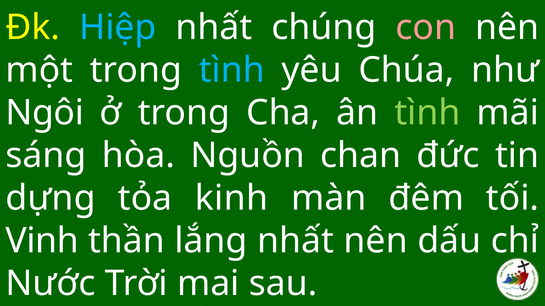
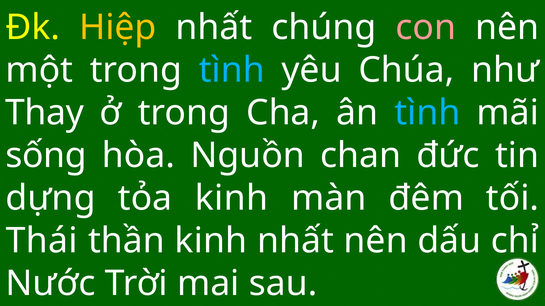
Hiệp colour: light blue -> yellow
Ngôi: Ngôi -> Thay
tình at (427, 113) colour: light green -> light blue
sáng: sáng -> sống
Vinh: Vinh -> Thái
thần lắng: lắng -> kinh
